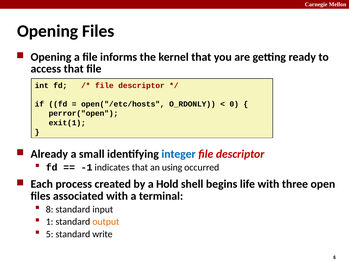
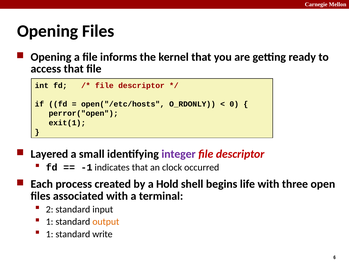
Already: Already -> Layered
integer colour: blue -> purple
using: using -> clock
8: 8 -> 2
5 at (50, 234): 5 -> 1
